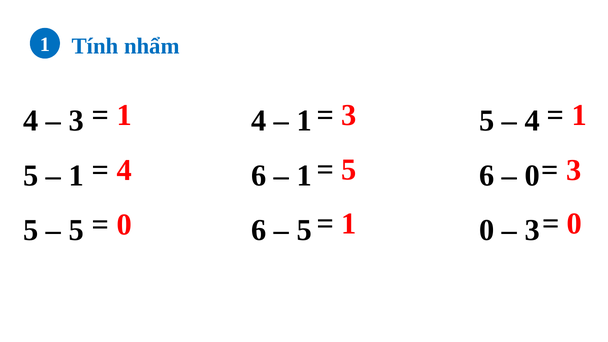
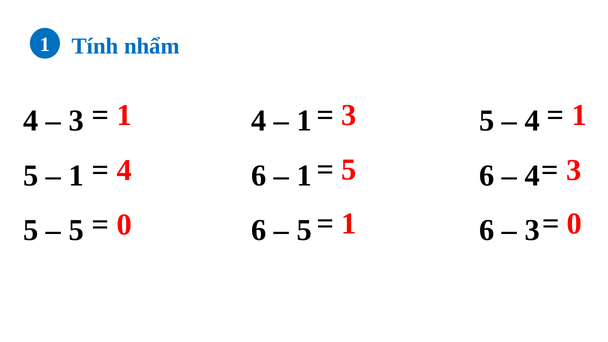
0 at (532, 176): 0 -> 4
0 at (487, 230): 0 -> 6
